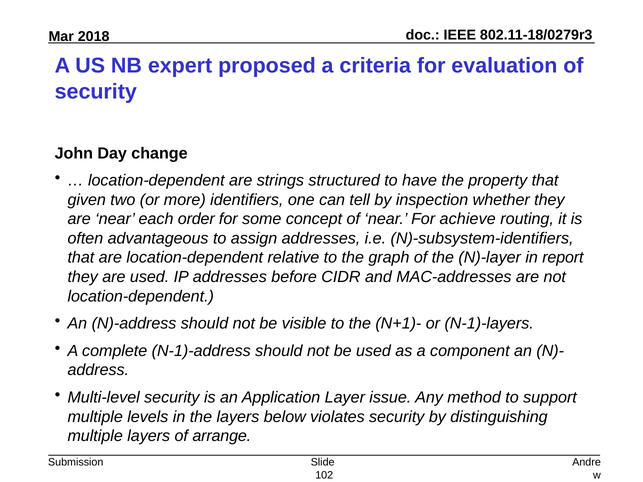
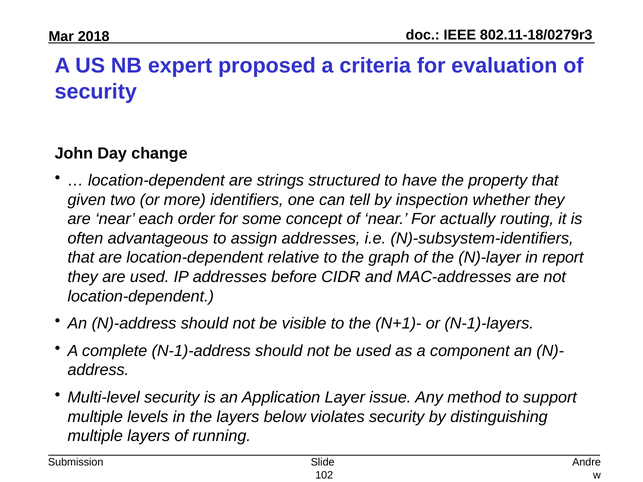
achieve: achieve -> actually
arrange: arrange -> running
